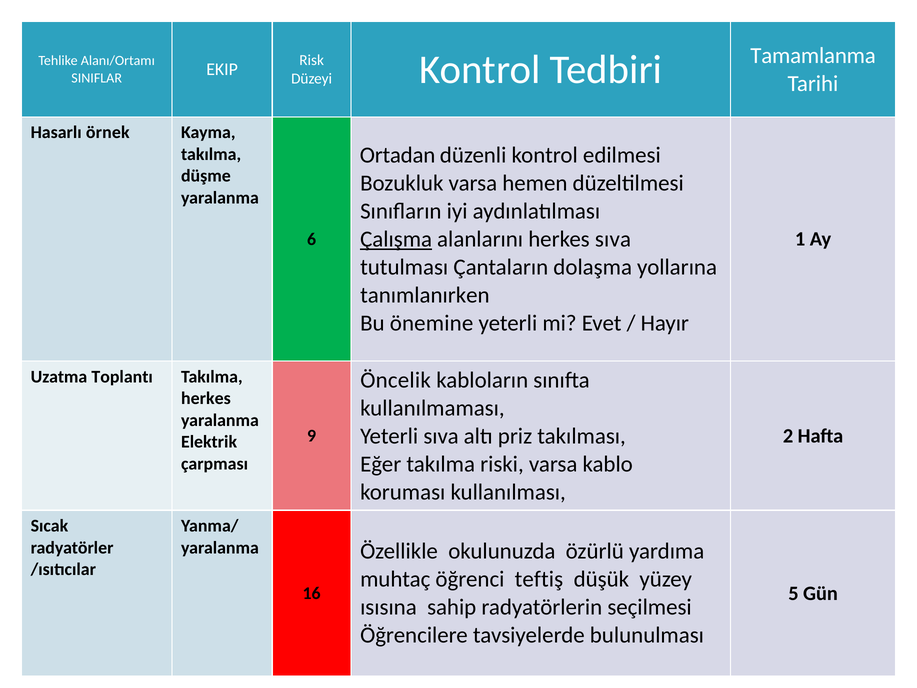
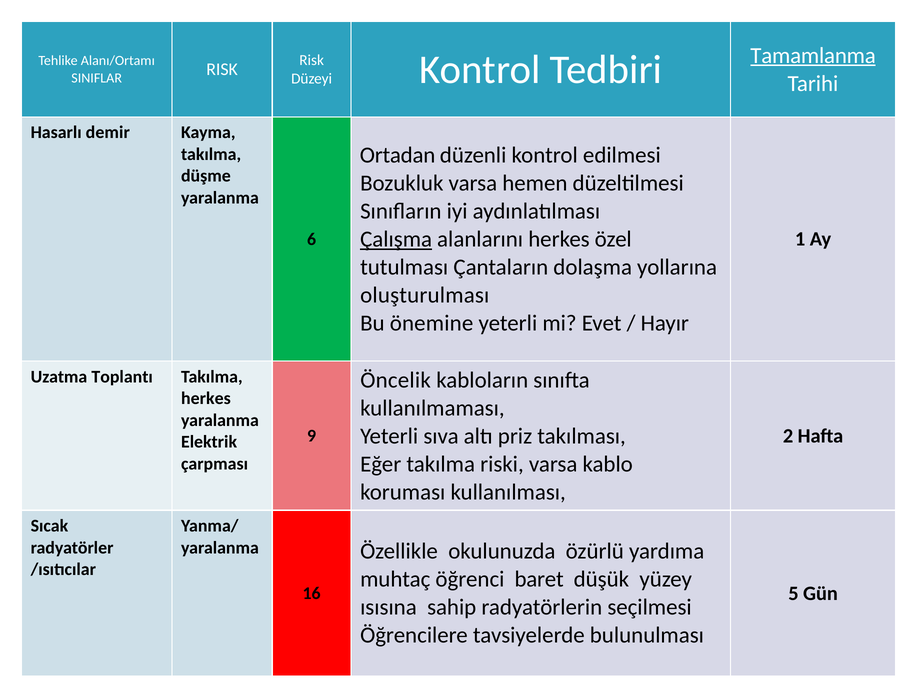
SINIFLAR EKIP: EKIP -> RISK
Tamamlanma underline: none -> present
örnek: örnek -> demir
herkes sıva: sıva -> özel
tanımlanırken: tanımlanırken -> oluşturulması
teftiş: teftiş -> baret
